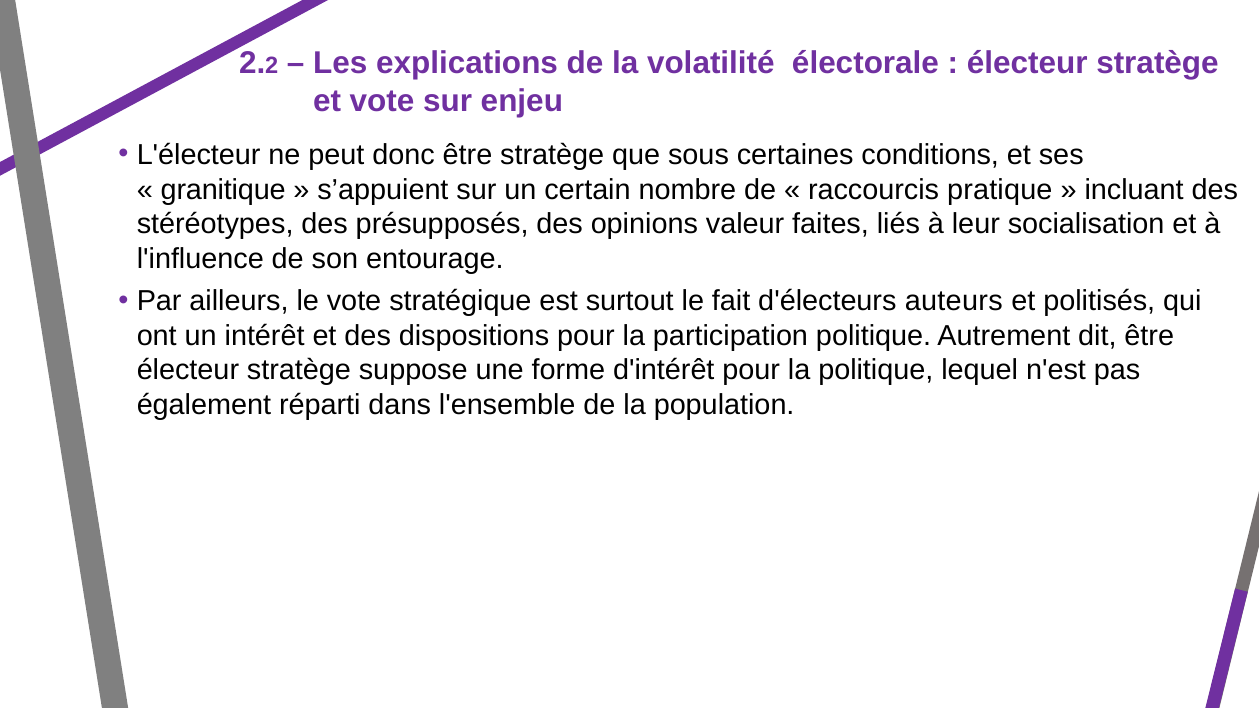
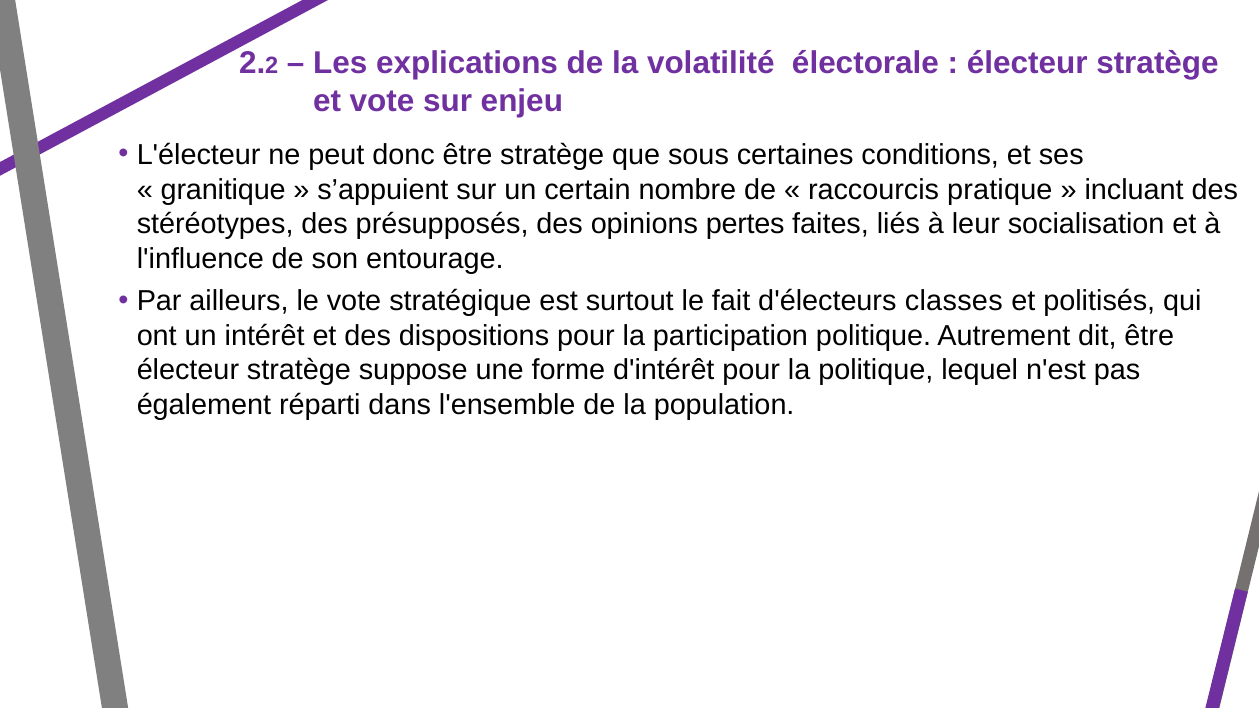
valeur: valeur -> pertes
auteurs: auteurs -> classes
